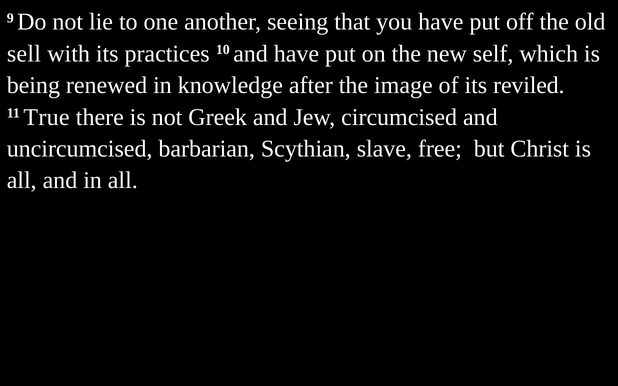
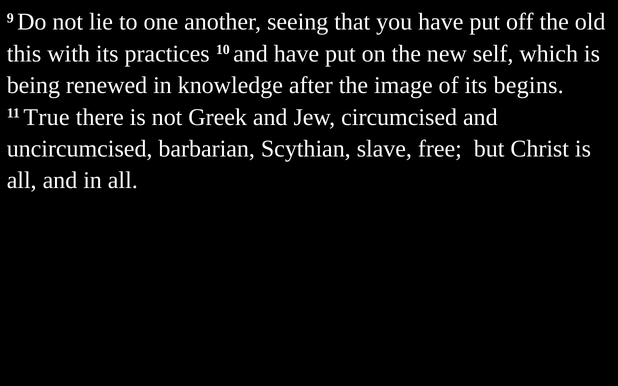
sell: sell -> this
reviled: reviled -> begins
